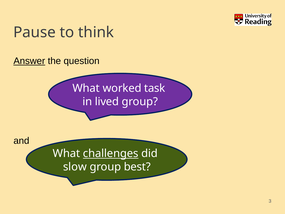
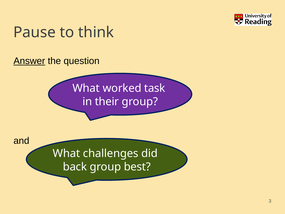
lived: lived -> their
challenges underline: present -> none
slow: slow -> back
